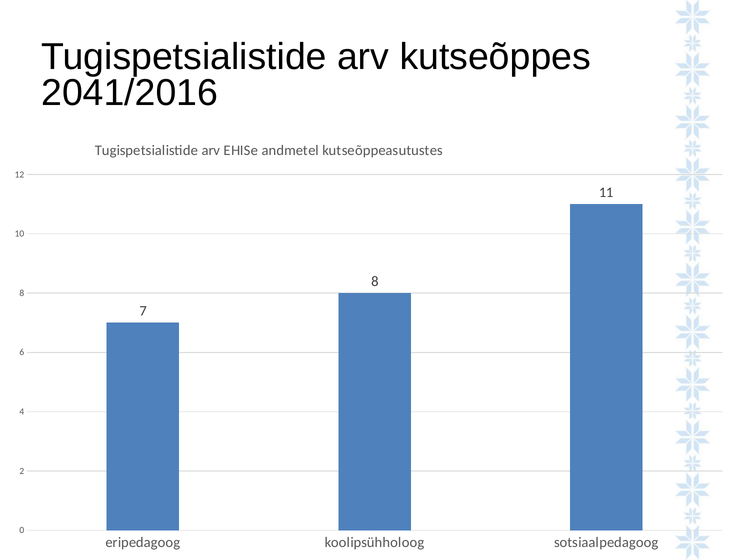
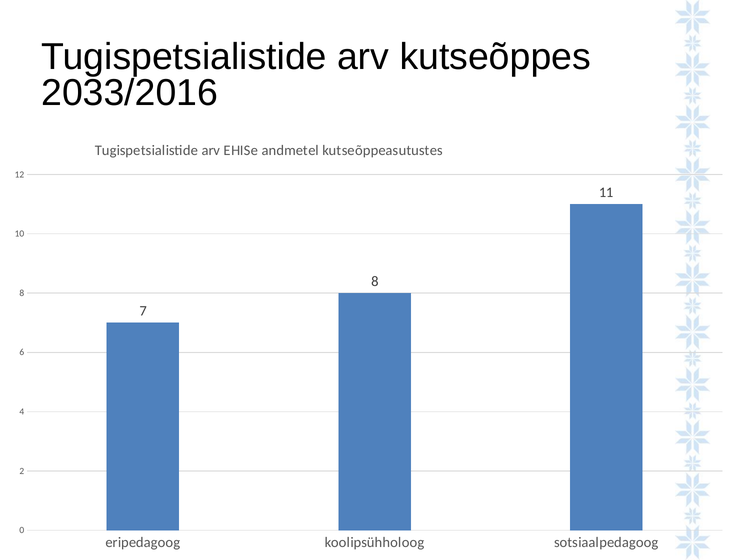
2041/2016: 2041/2016 -> 2033/2016
